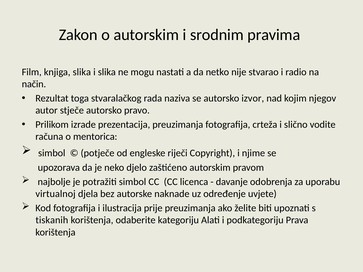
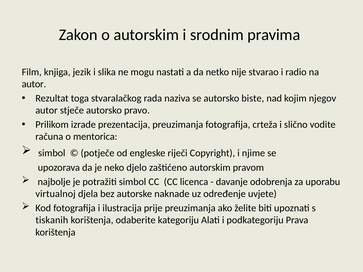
knjiga slika: slika -> jezik
način at (34, 84): način -> autor
izvor: izvor -> biste
